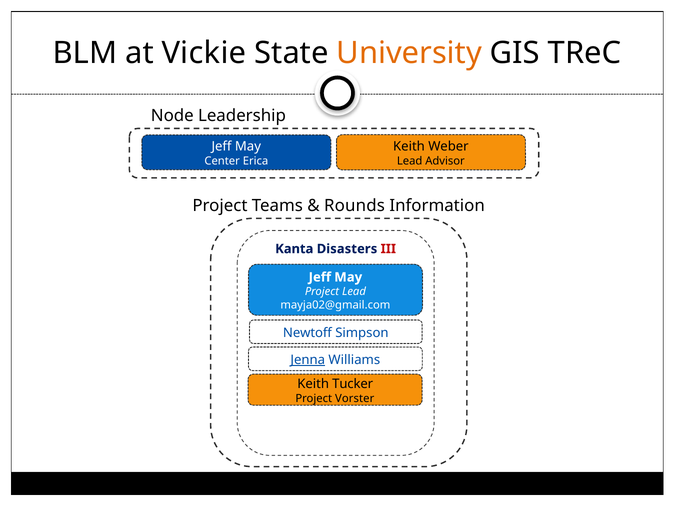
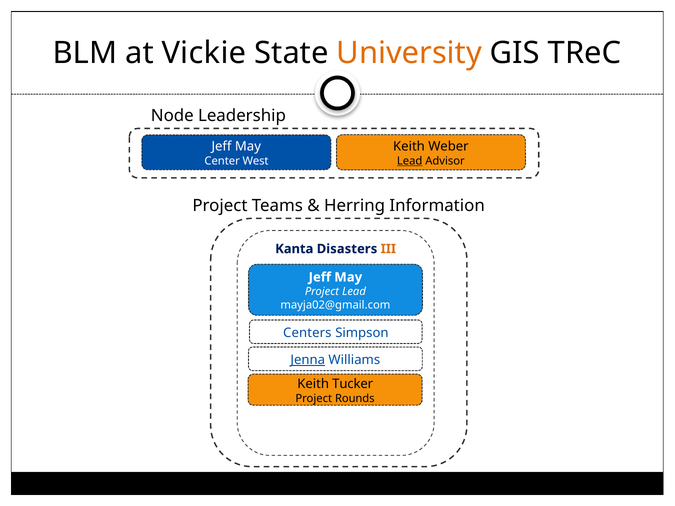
Lead at (410, 161) underline: none -> present
Erica: Erica -> West
Rounds: Rounds -> Herring
III colour: red -> orange
Newtoff: Newtoff -> Centers
Vorster: Vorster -> Rounds
